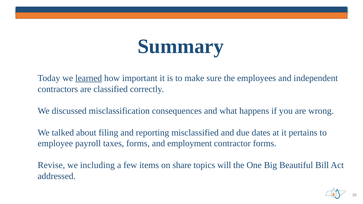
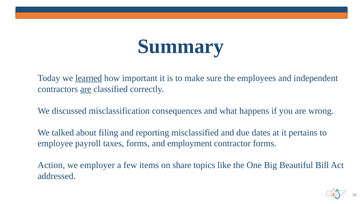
are at (86, 89) underline: none -> present
Revise: Revise -> Action
including: including -> employer
will: will -> like
